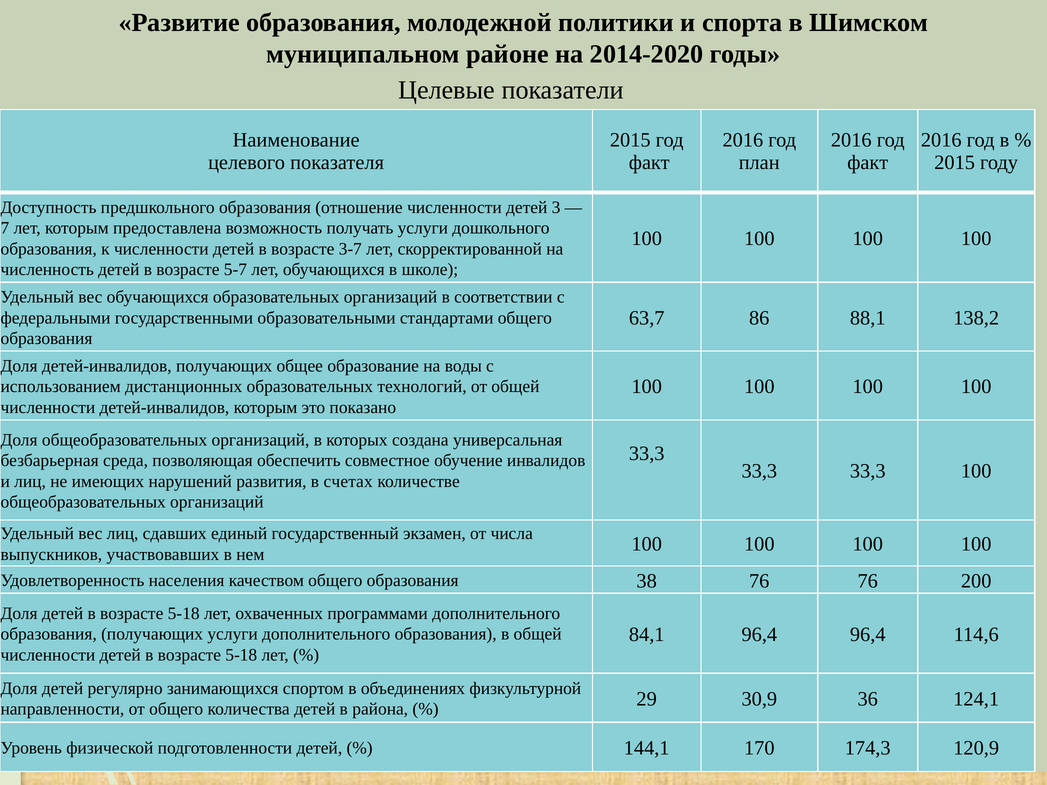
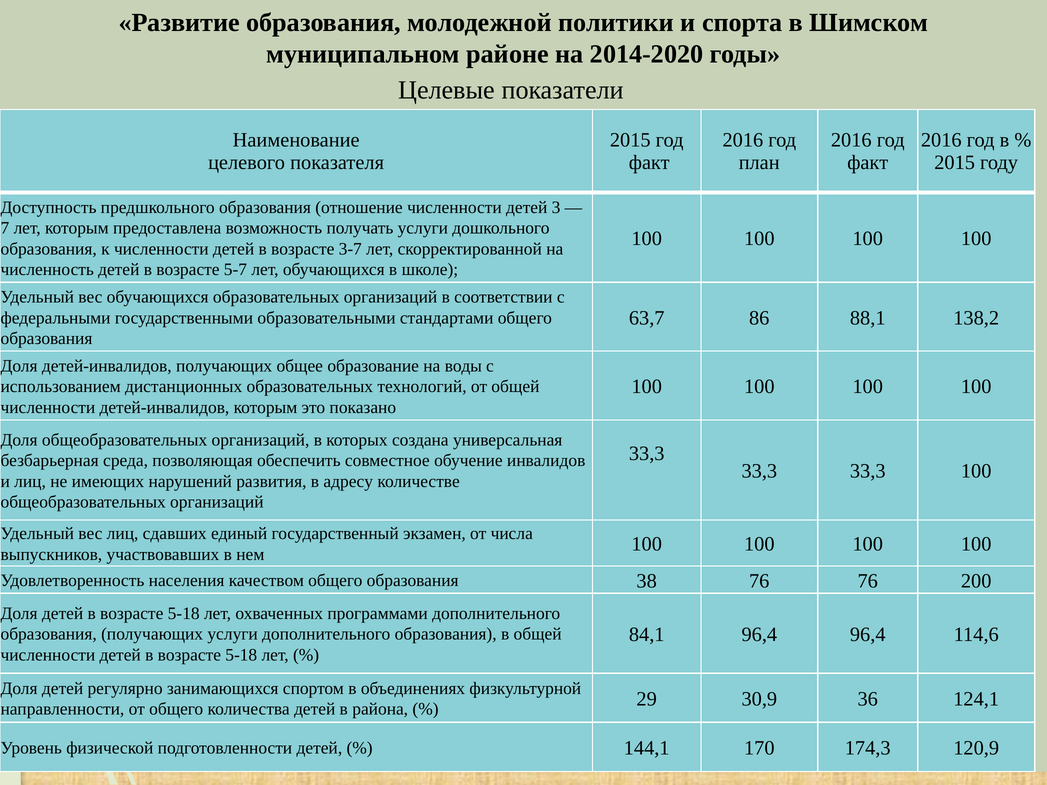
счетах: счетах -> адресу
